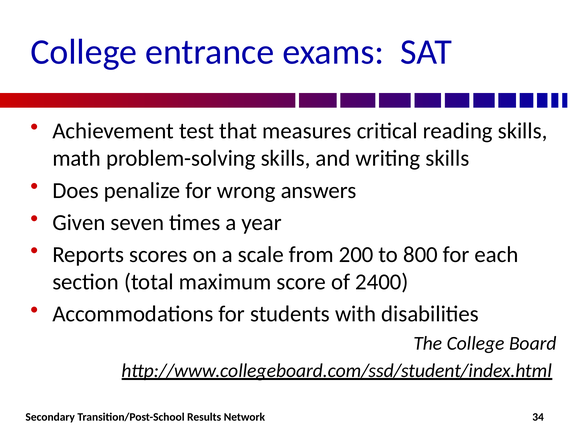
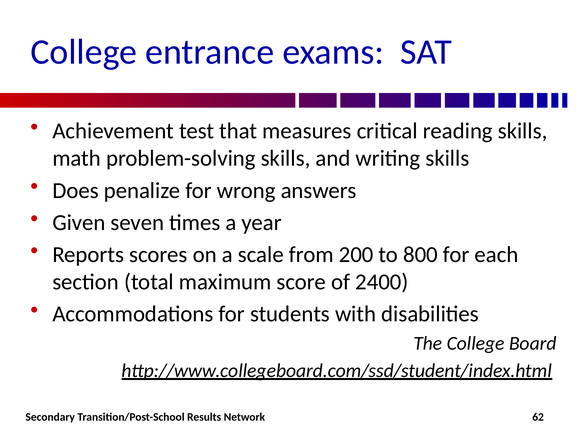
34: 34 -> 62
